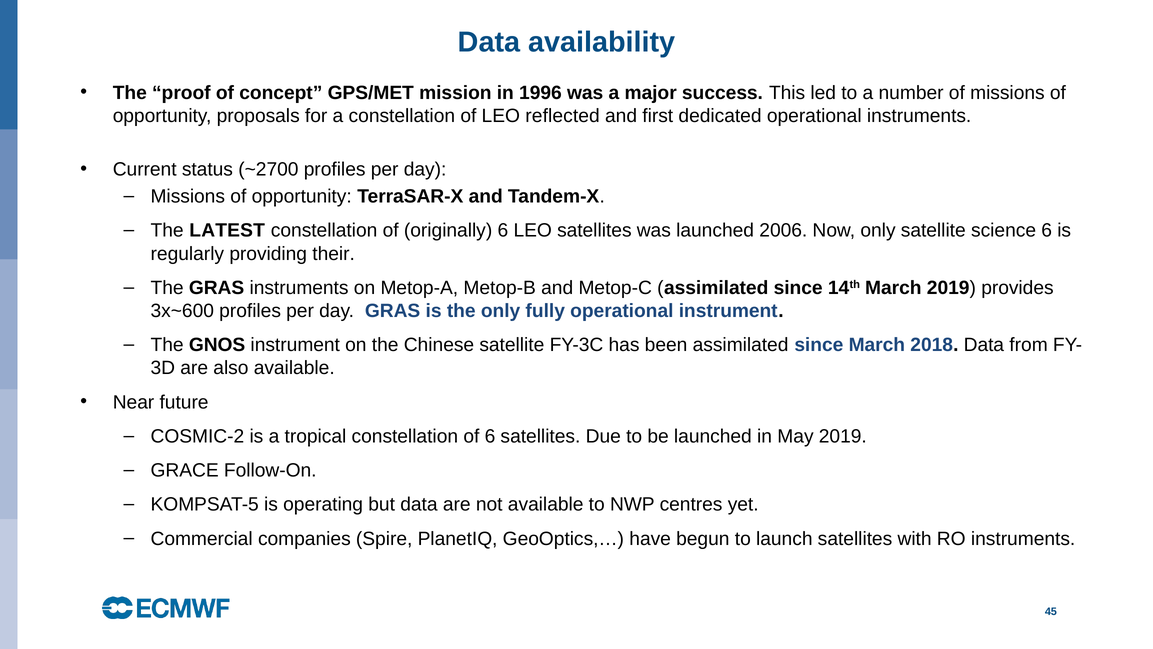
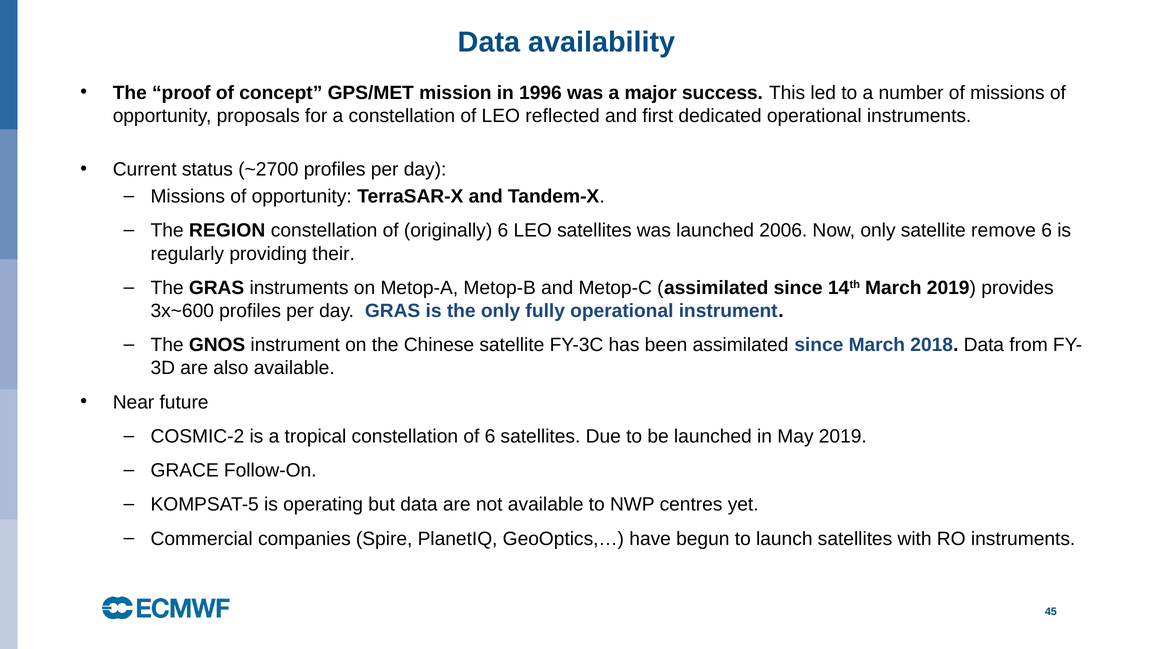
LATEST: LATEST -> REGION
science: science -> remove
